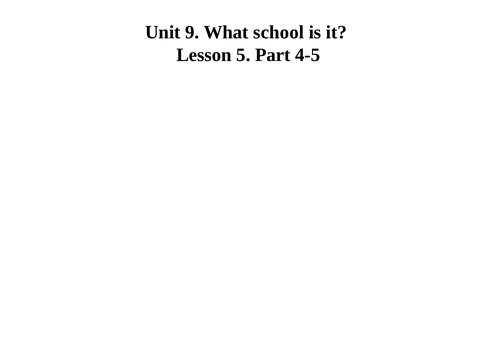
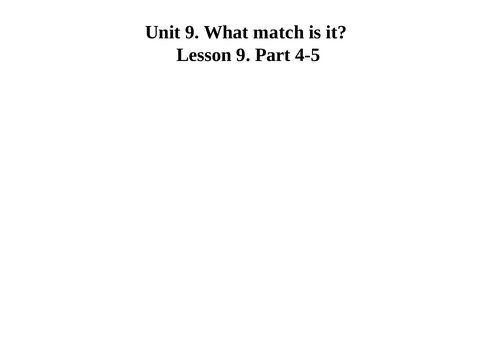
school: school -> match
Lesson 5: 5 -> 9
